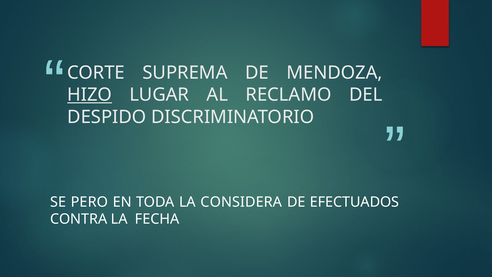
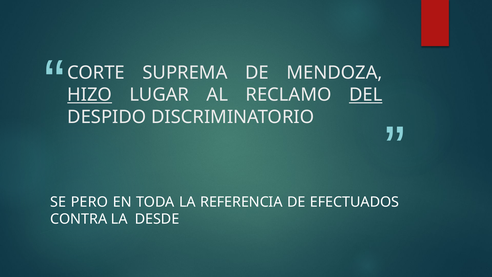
DEL underline: none -> present
CONSIDERA: CONSIDERA -> REFERENCIA
FECHA: FECHA -> DESDE
